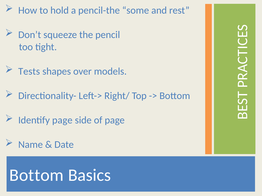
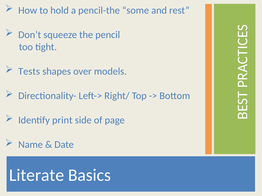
Identify page: page -> print
Bottom at (37, 176): Bottom -> Literate
